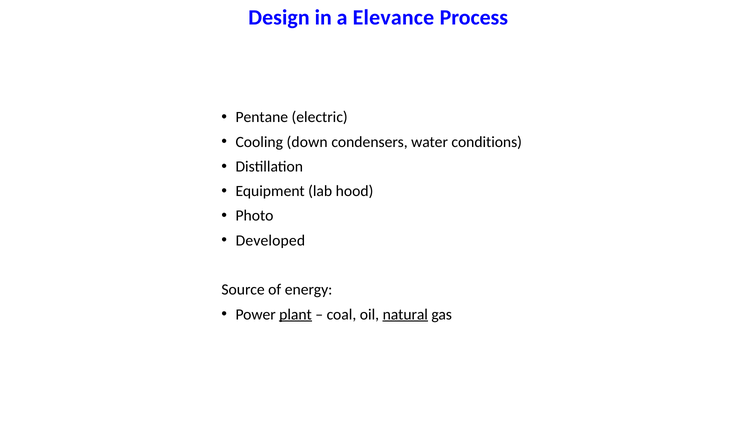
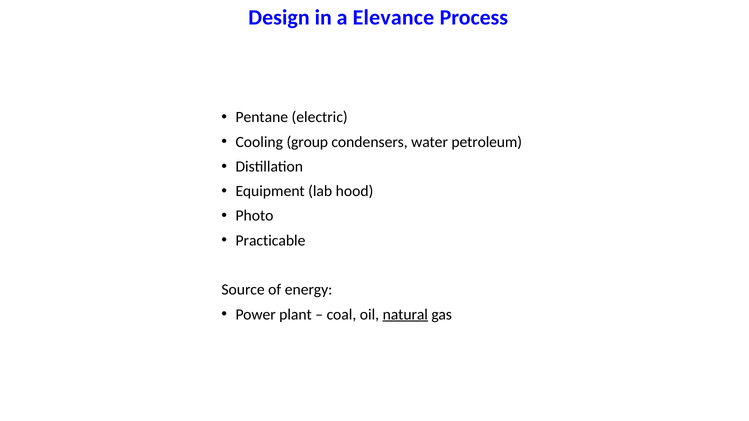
down: down -> group
conditions: conditions -> petroleum
Developed: Developed -> Practicable
plant underline: present -> none
